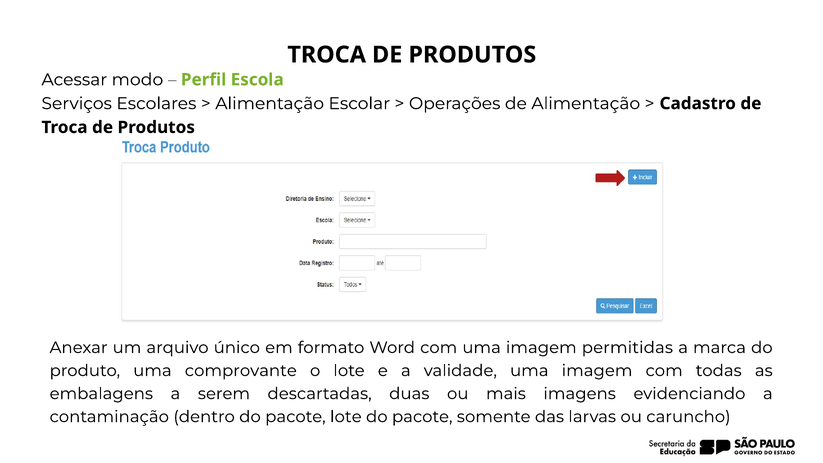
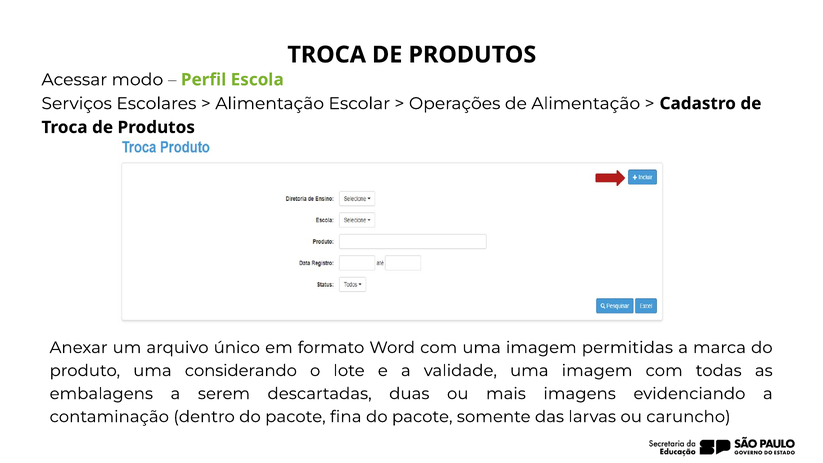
comprovante: comprovante -> considerando
pacote lote: lote -> fina
